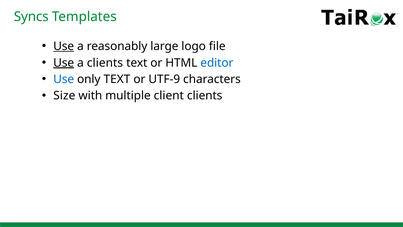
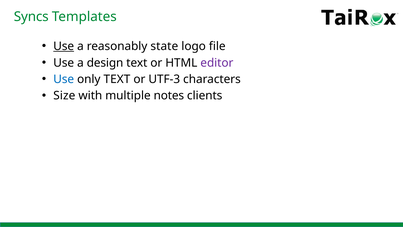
large: large -> state
Use at (64, 63) underline: present -> none
a clients: clients -> design
editor colour: blue -> purple
UTF-9: UTF-9 -> UTF-3
client: client -> notes
